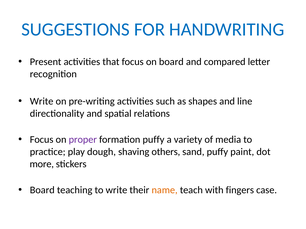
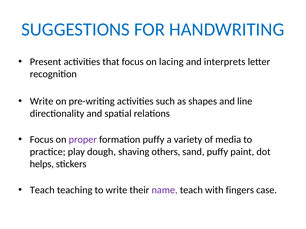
on board: board -> lacing
compared: compared -> interprets
more: more -> helps
Board at (42, 190): Board -> Teach
name colour: orange -> purple
